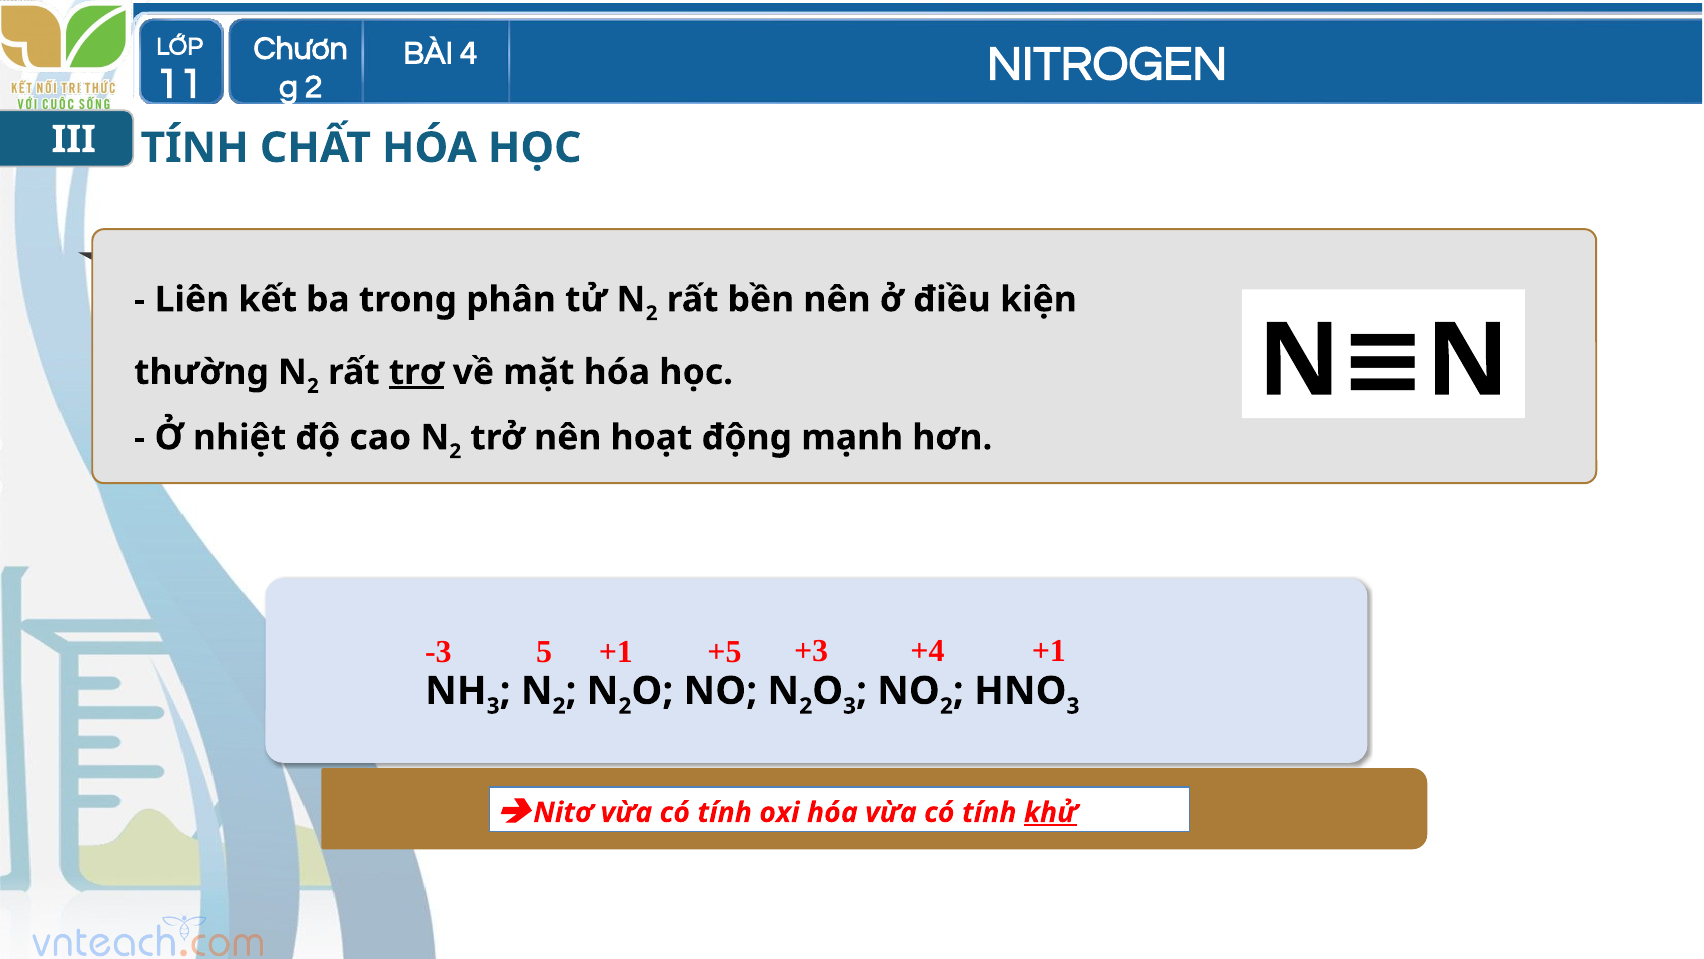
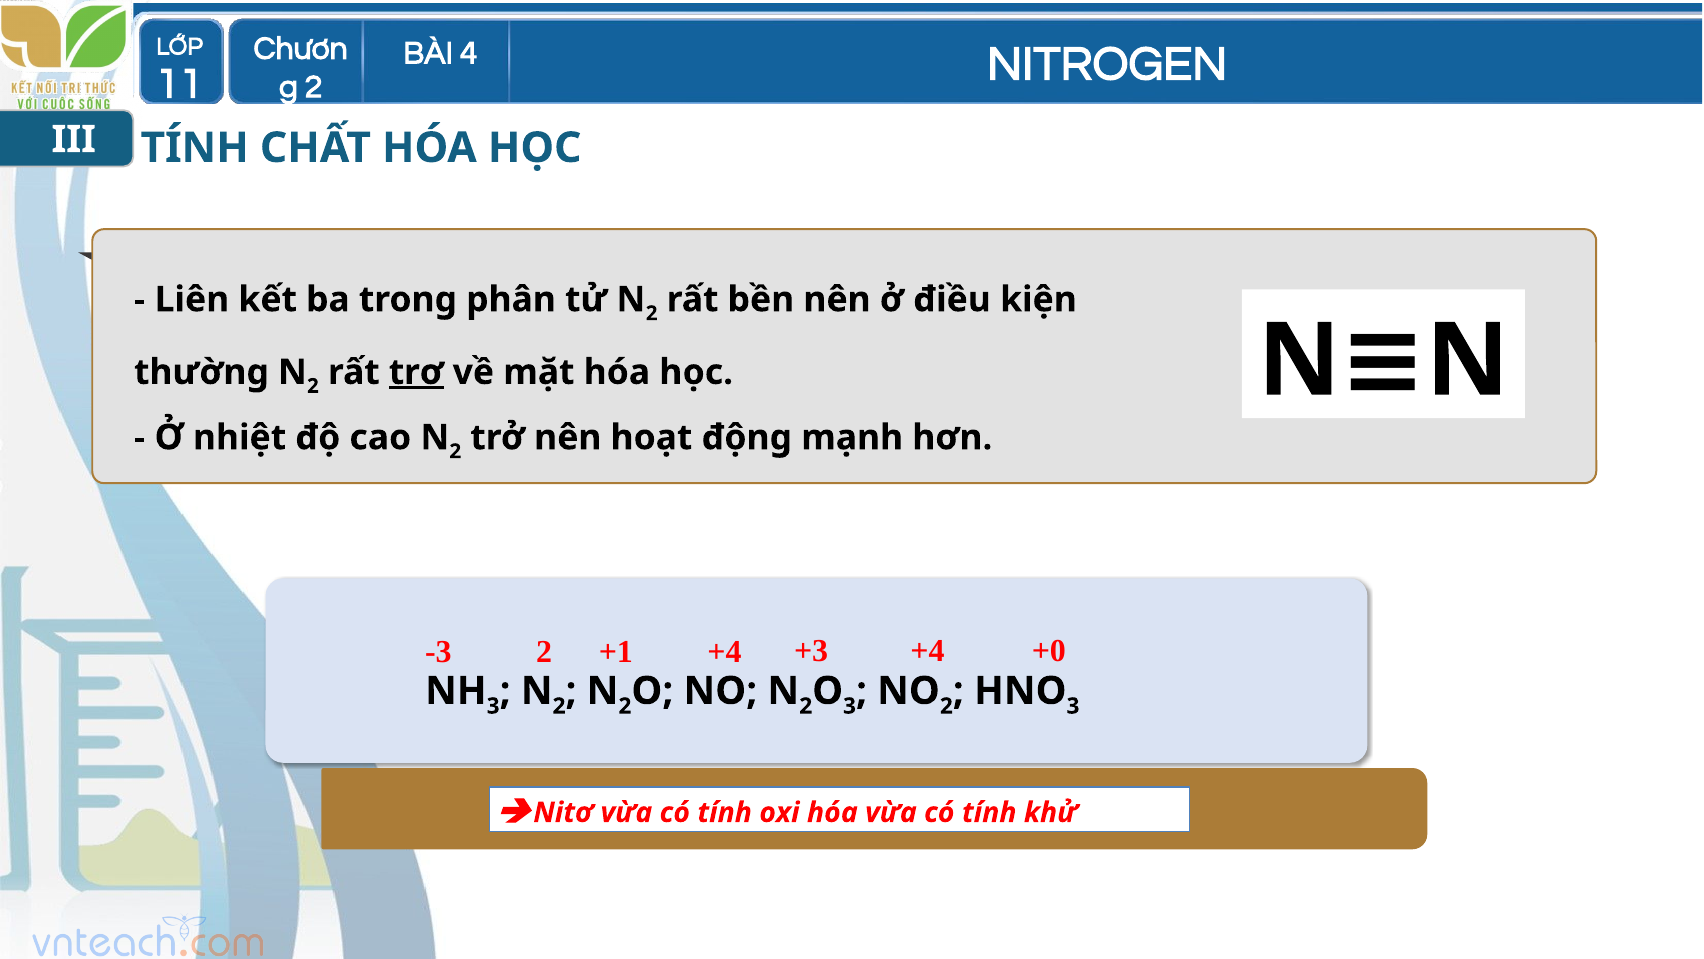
-3 5: 5 -> 2
+1 +5: +5 -> +4
+4 +1: +1 -> +0
khử underline: present -> none
